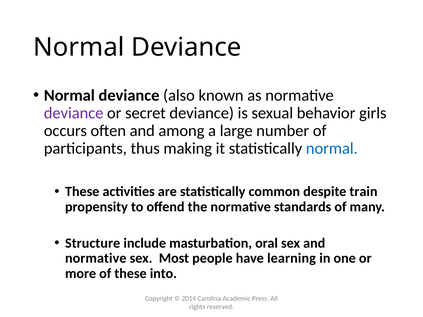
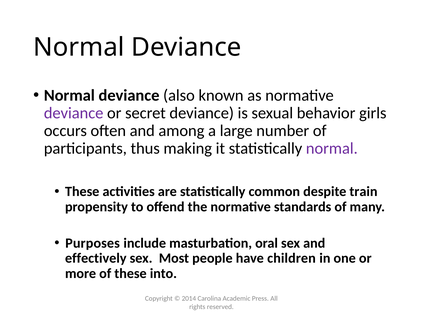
normal at (332, 149) colour: blue -> purple
Structure: Structure -> Purposes
normative at (96, 259): normative -> effectively
learning: learning -> children
